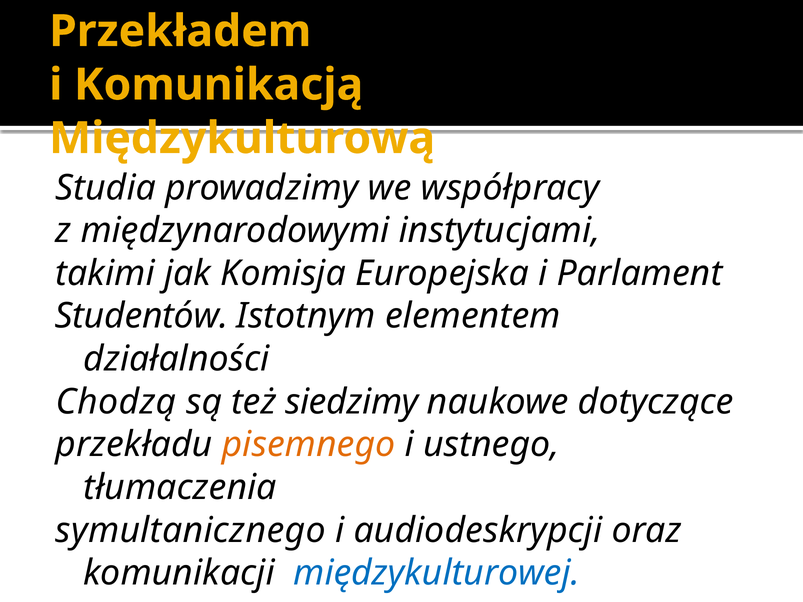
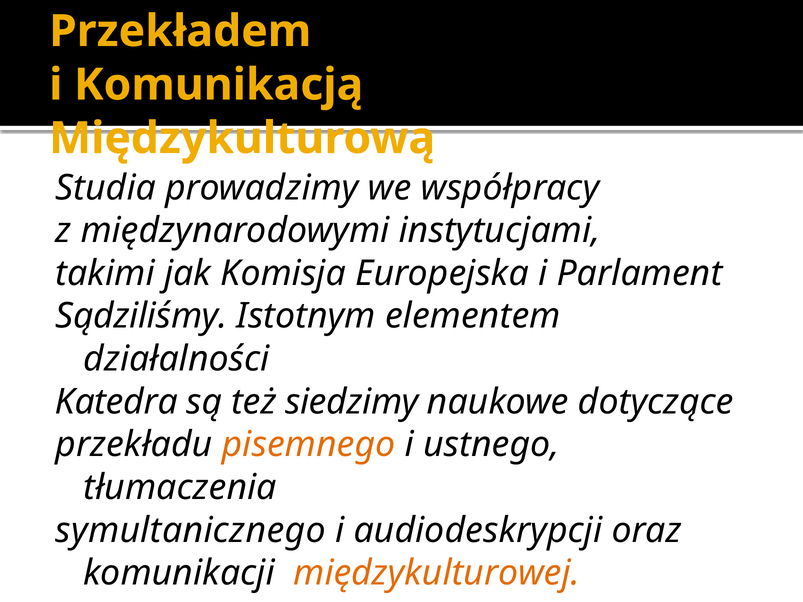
Studentów: Studentów -> Sądziliśmy
Chodzą at (116, 402): Chodzą -> Katedra
międzykulturowej colour: blue -> orange
